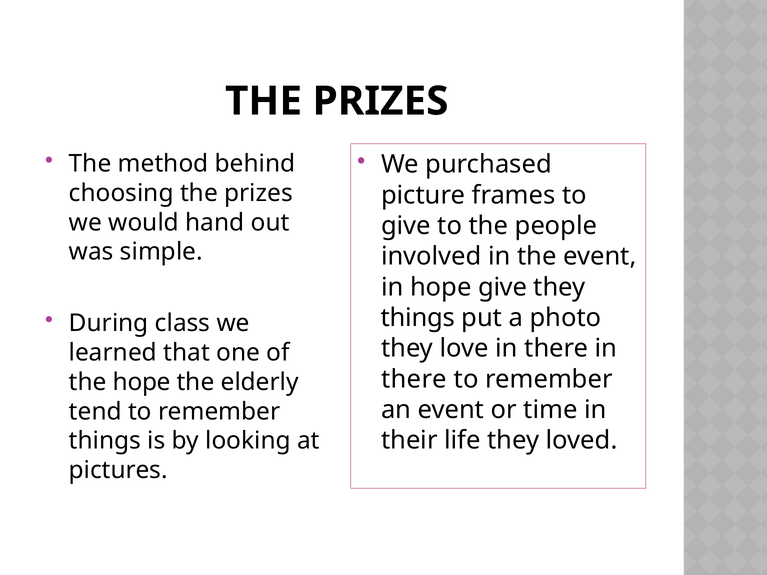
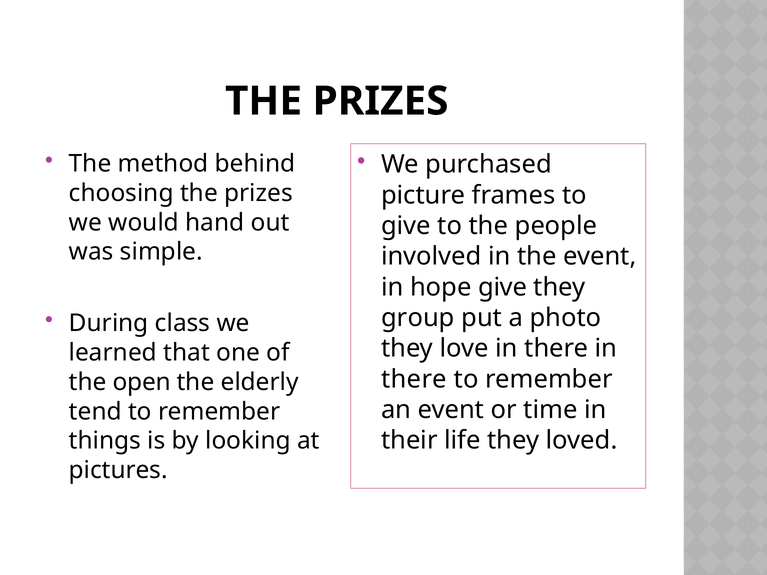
things at (418, 318): things -> group
the hope: hope -> open
